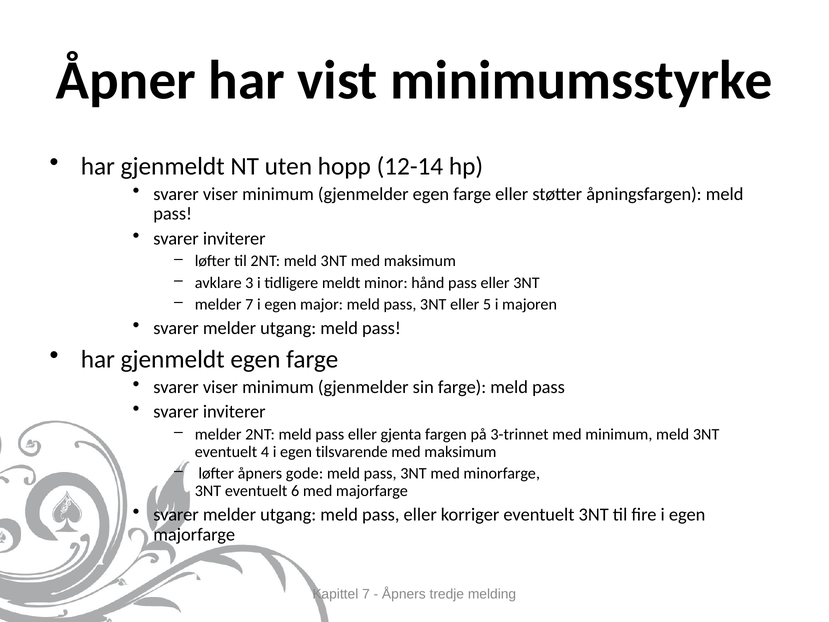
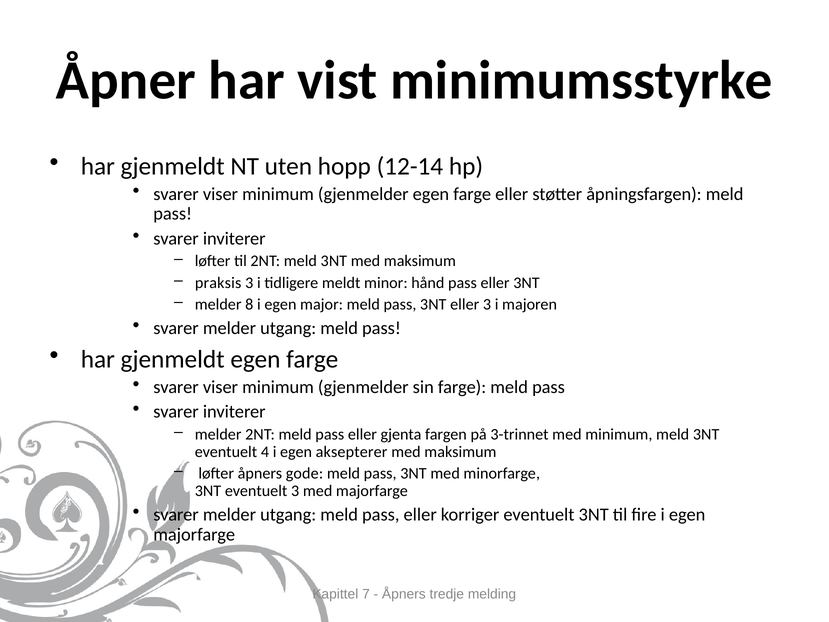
avklare: avklare -> praksis
melder 7: 7 -> 8
eller 5: 5 -> 3
tilsvarende: tilsvarende -> aksepterer
eventuelt 6: 6 -> 3
